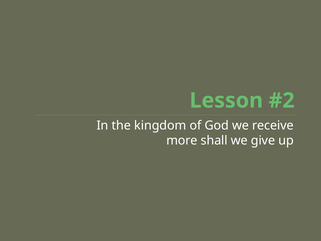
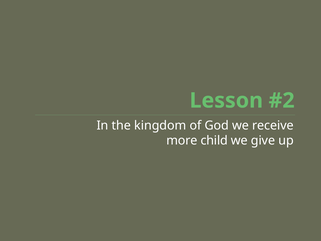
shall: shall -> child
